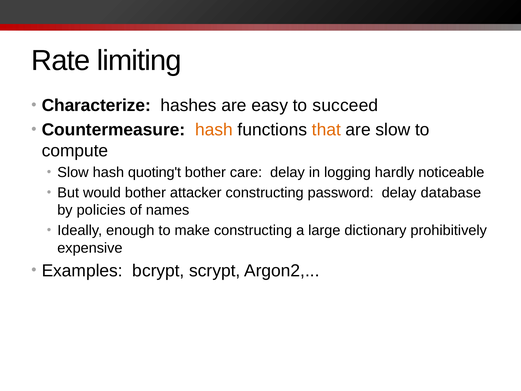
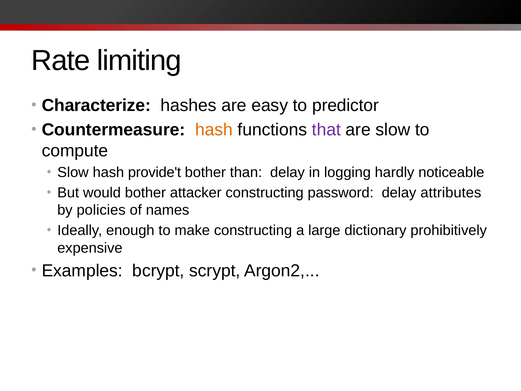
succeed: succeed -> predictor
that colour: orange -> purple
quoting't: quoting't -> provide't
care: care -> than
database: database -> attributes
